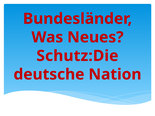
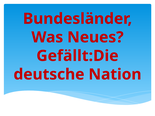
Schutz:Die: Schutz:Die -> Gefällt:Die
